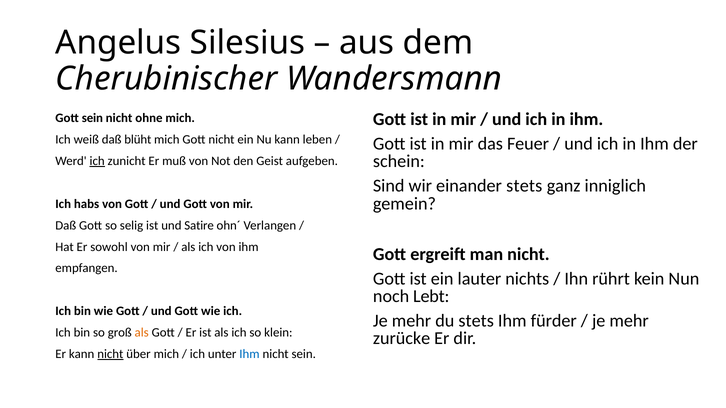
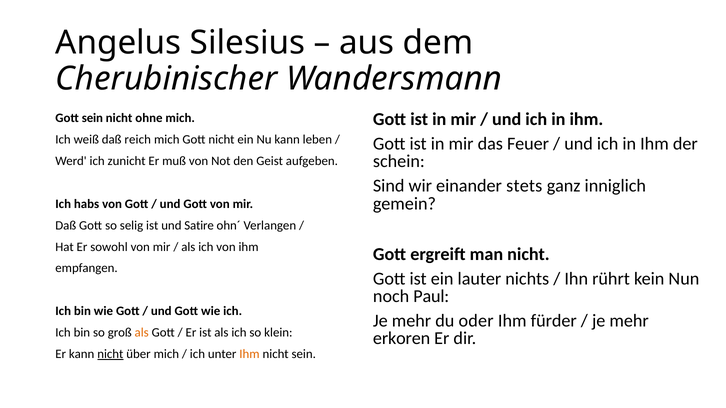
blüht: blüht -> reich
ich at (97, 161) underline: present -> none
Lebt: Lebt -> Paul
du stets: stets -> oder
zurücke: zurücke -> erkoren
Ihm at (249, 354) colour: blue -> orange
